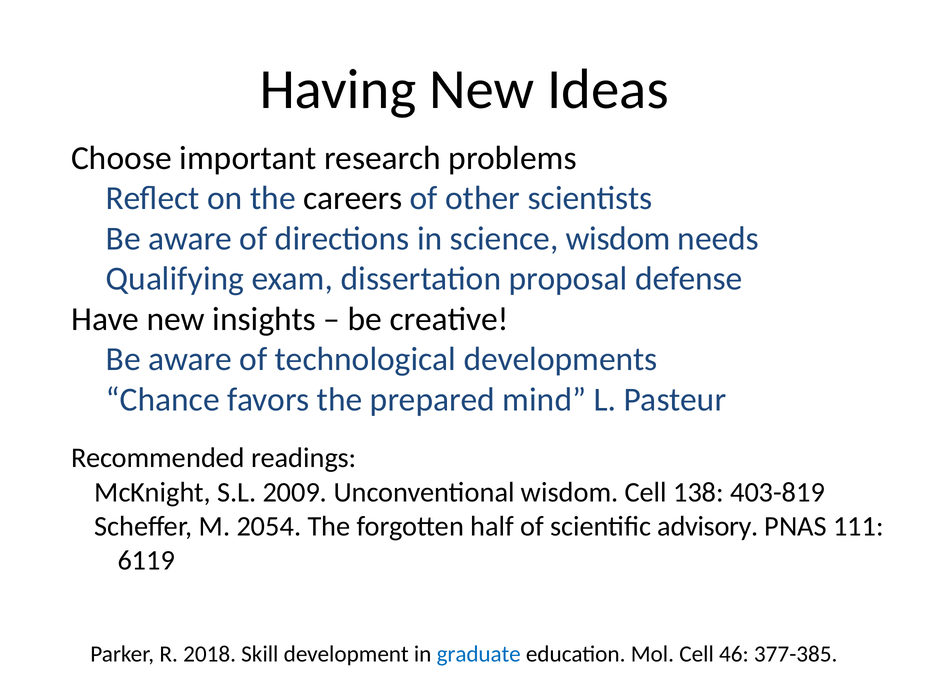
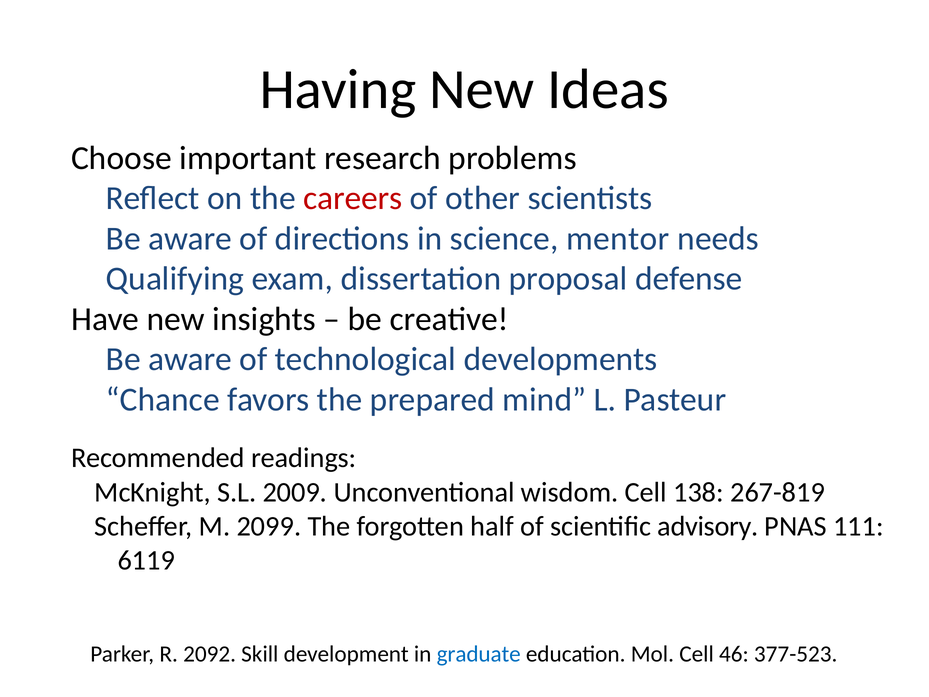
careers colour: black -> red
science wisdom: wisdom -> mentor
403-819: 403-819 -> 267-819
2054: 2054 -> 2099
2018: 2018 -> 2092
377-385: 377-385 -> 377-523
